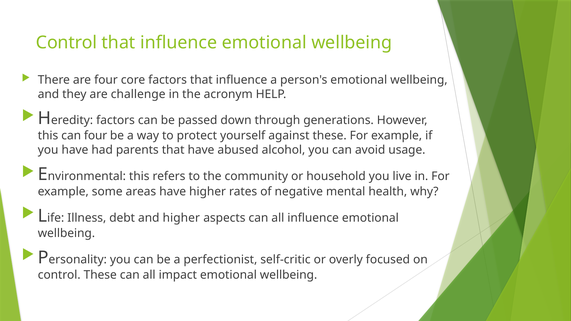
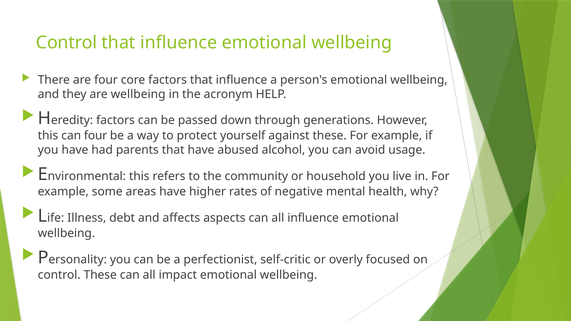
are challenge: challenge -> wellbeing
and higher: higher -> affects
